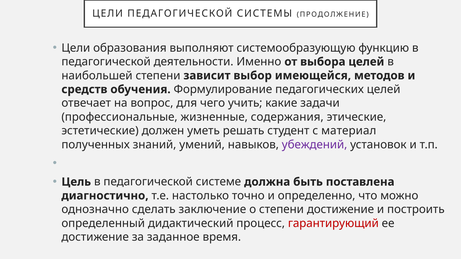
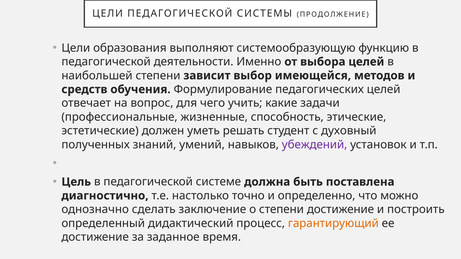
содержания: содержания -> способность
материал: материал -> духовный
гарантирующий colour: red -> orange
